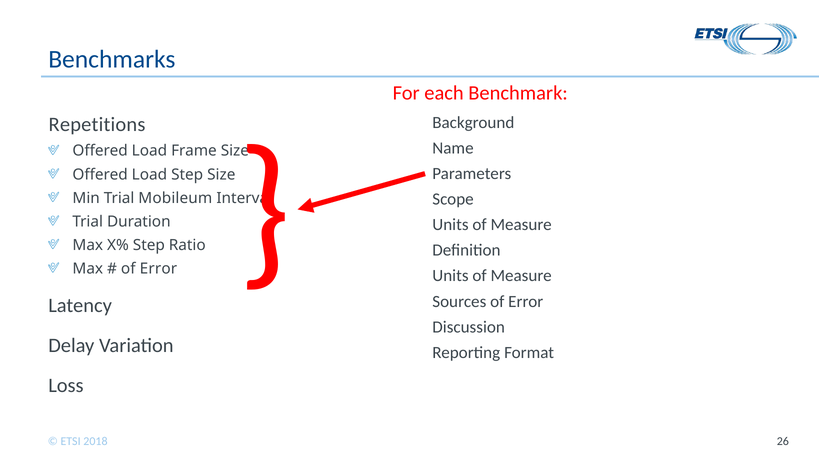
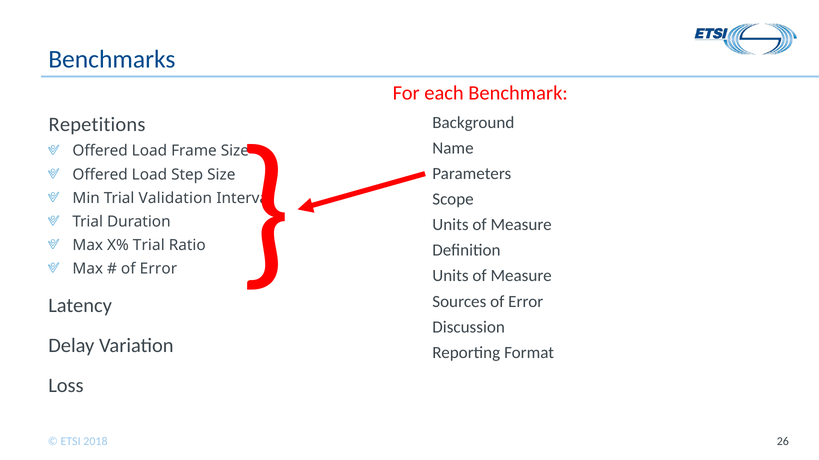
Mobileum: Mobileum -> Validation
X% Step: Step -> Trial
